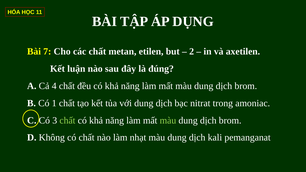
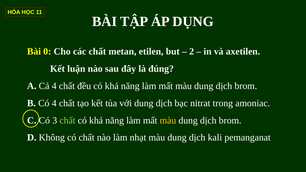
7: 7 -> 0
Có 1: 1 -> 4
màu at (168, 120) colour: light green -> yellow
